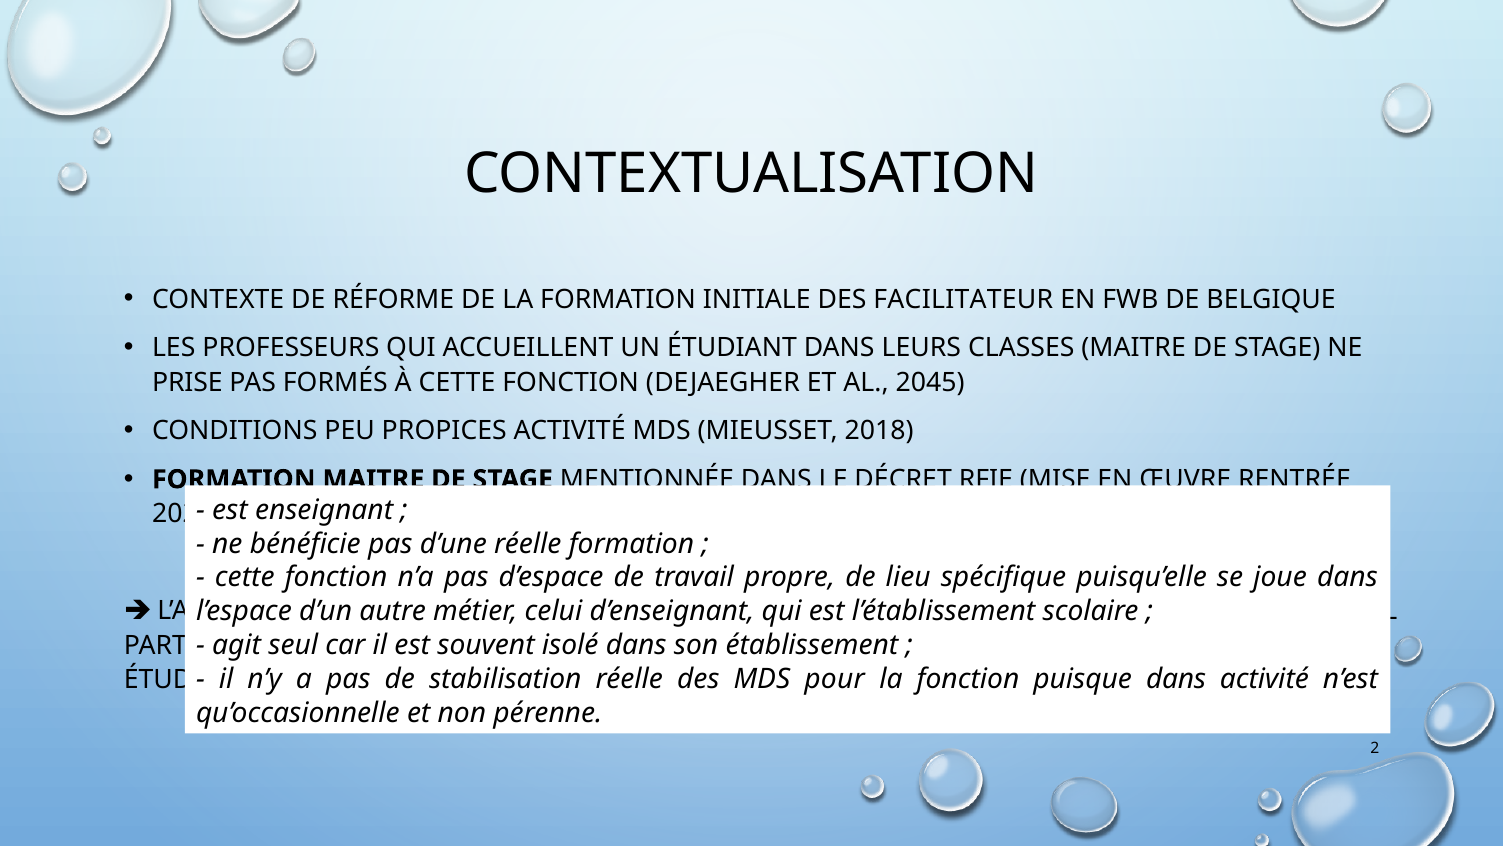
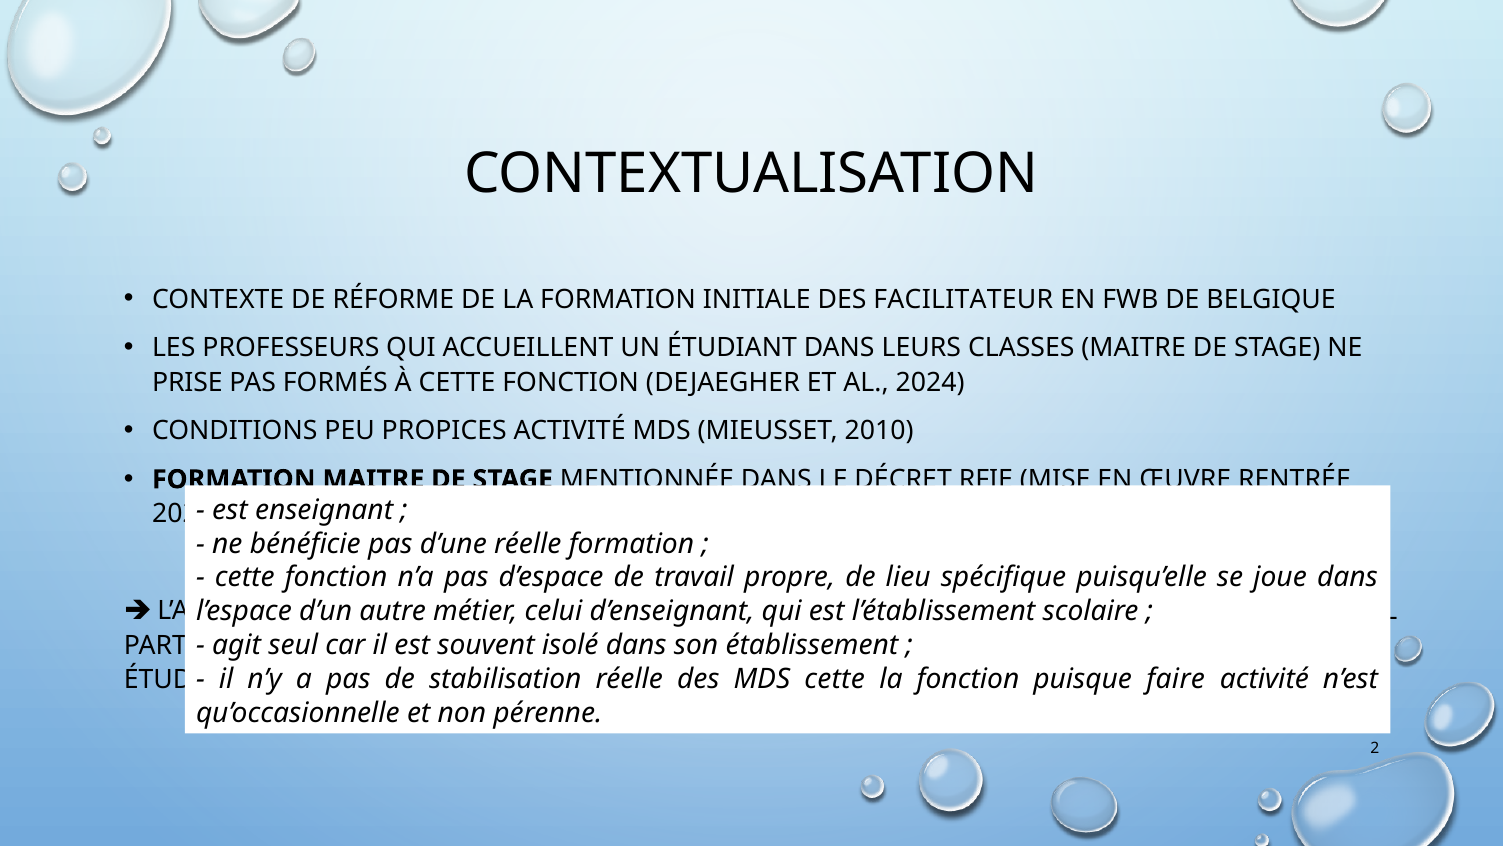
2045: 2045 -> 2024
2018: 2018 -> 2010
MDS pour: pour -> cette
puisque dans: dans -> faire
